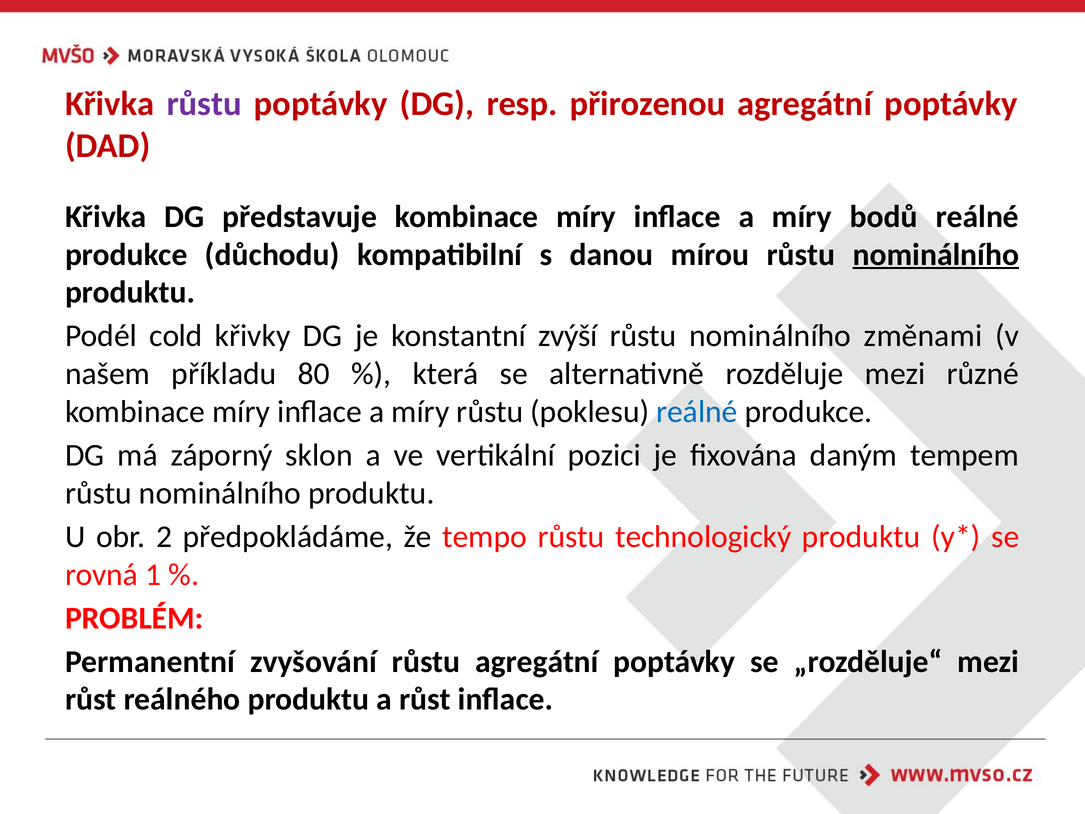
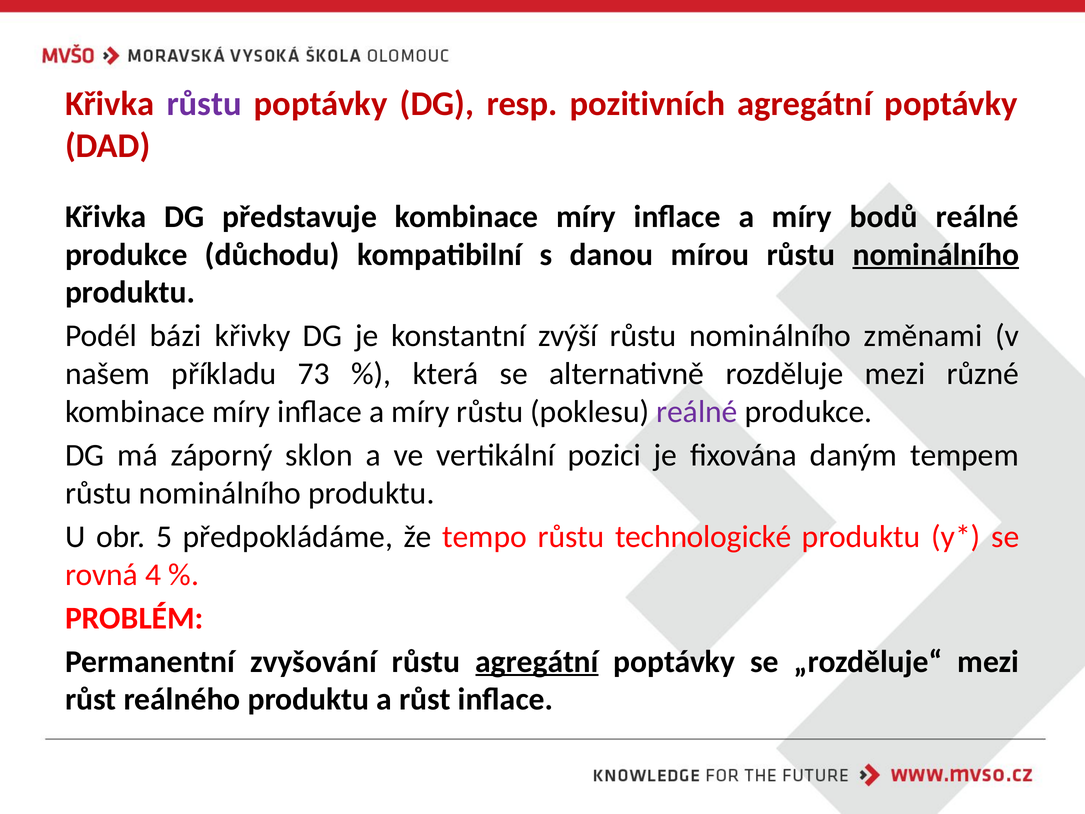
přirozenou: přirozenou -> pozitivních
cold: cold -> bázi
80: 80 -> 73
reálné at (697, 412) colour: blue -> purple
2: 2 -> 5
technologický: technologický -> technologické
1: 1 -> 4
agregátní at (537, 661) underline: none -> present
